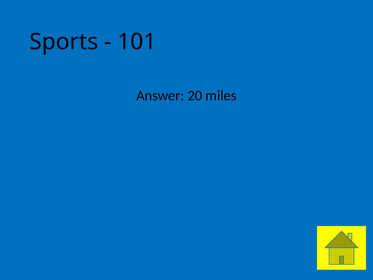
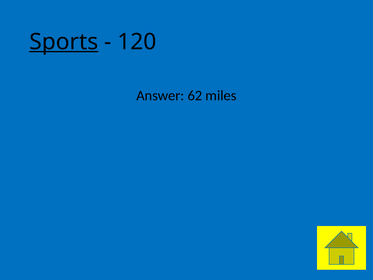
Sports underline: none -> present
101: 101 -> 120
20: 20 -> 62
